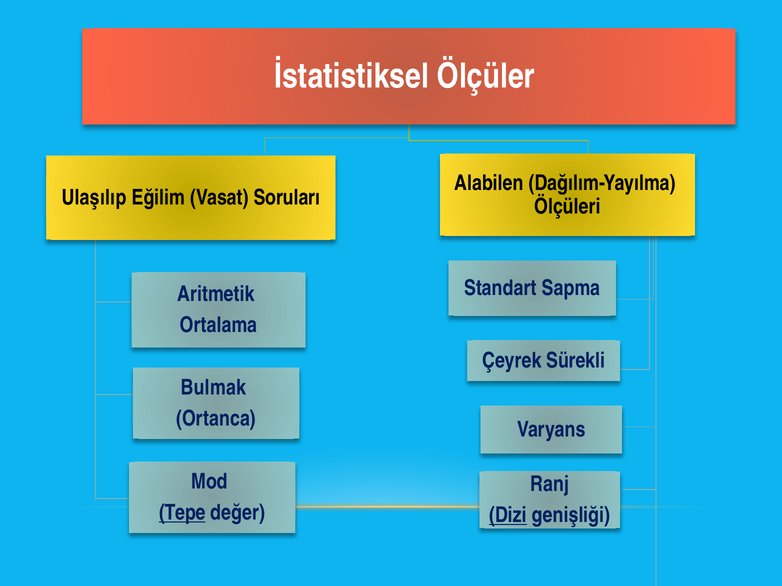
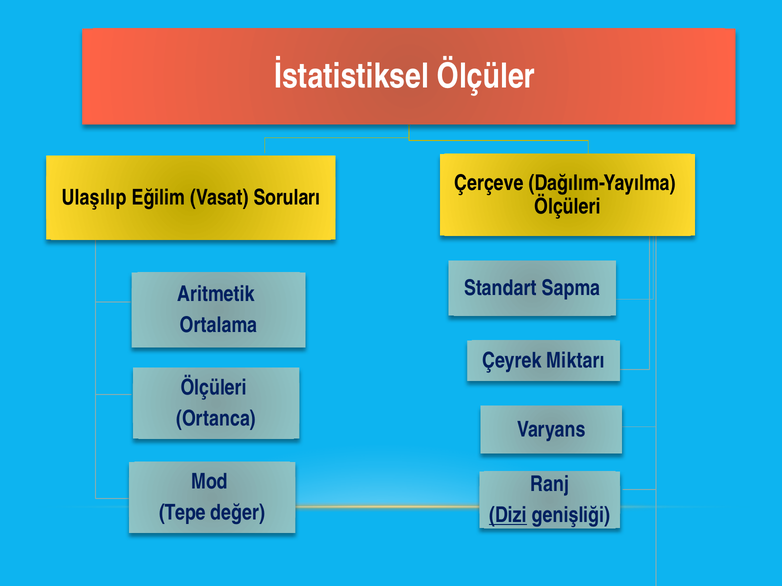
Alabilen: Alabilen -> Çerçeve
Sürekli: Sürekli -> Miktarı
Bulmak at (213, 388): Bulmak -> Ölçüleri
Tepe underline: present -> none
